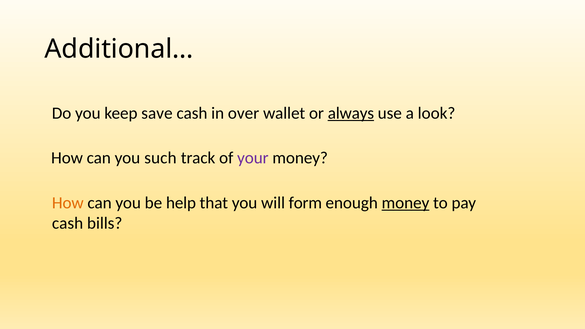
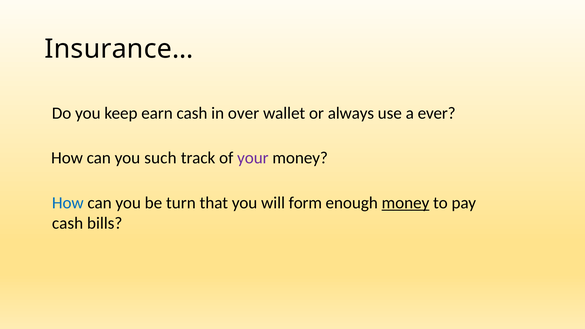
Additional…: Additional… -> Insurance…
save: save -> earn
always underline: present -> none
look: look -> ever
How at (68, 203) colour: orange -> blue
help: help -> turn
